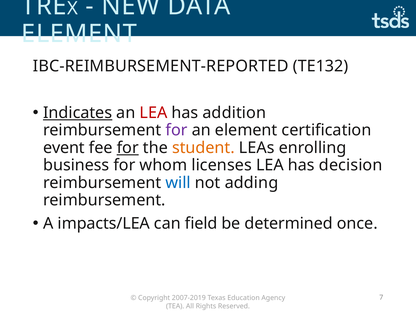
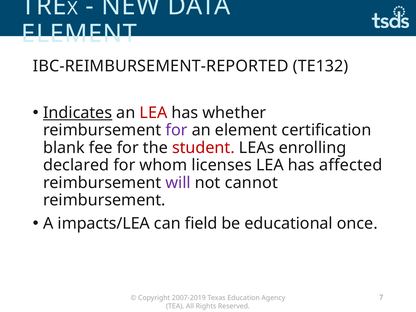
addition: addition -> whether
event: event -> blank
for at (128, 148) underline: present -> none
student colour: orange -> red
business: business -> declared
decision: decision -> affected
will colour: blue -> purple
adding: adding -> cannot
determined: determined -> educational
